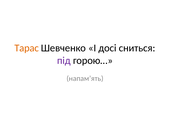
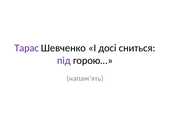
Тарас colour: orange -> purple
